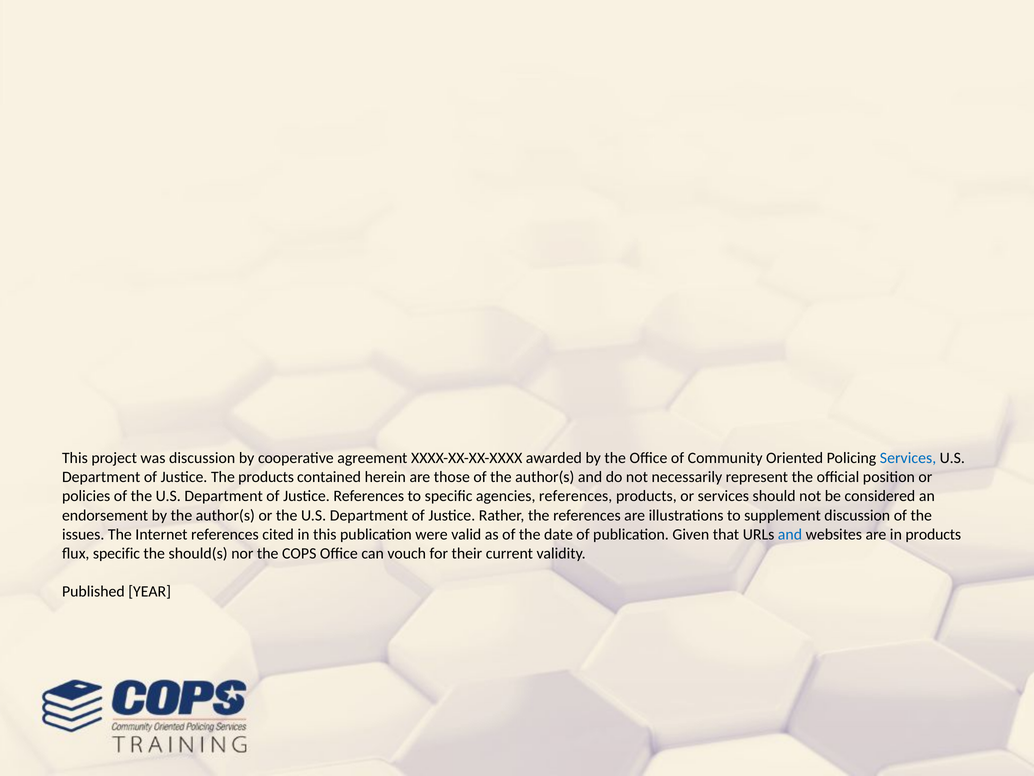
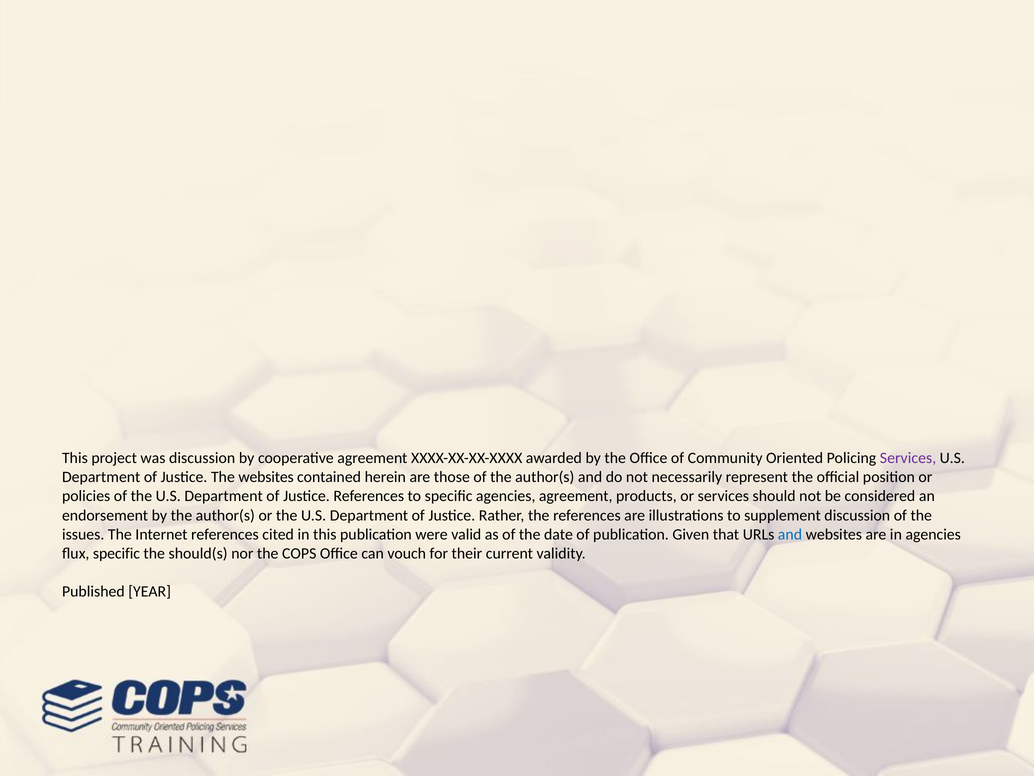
Services at (908, 458) colour: blue -> purple
The products: products -> websites
agencies references: references -> agreement
in products: products -> agencies
